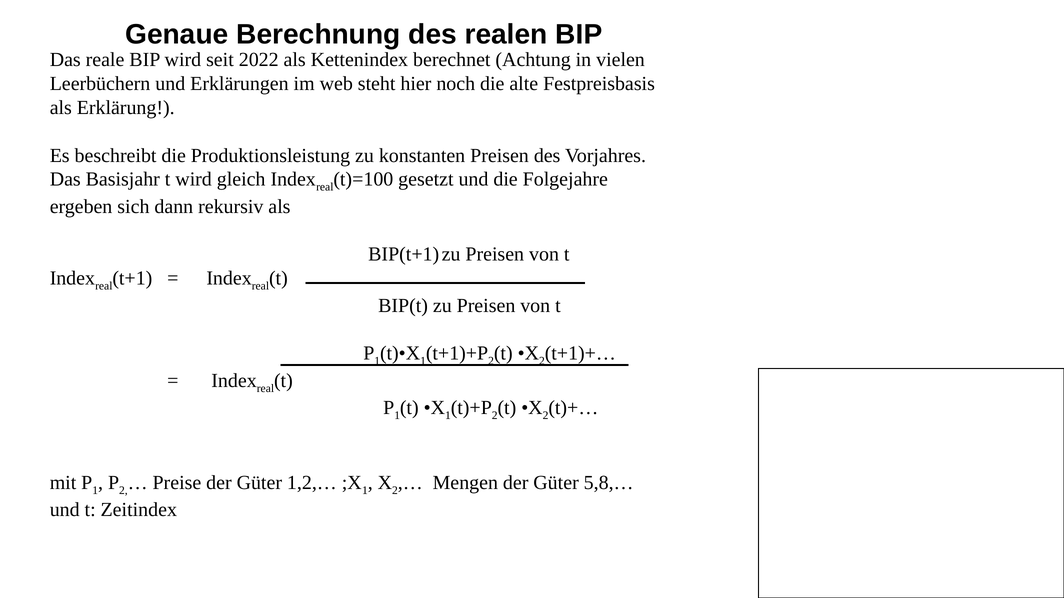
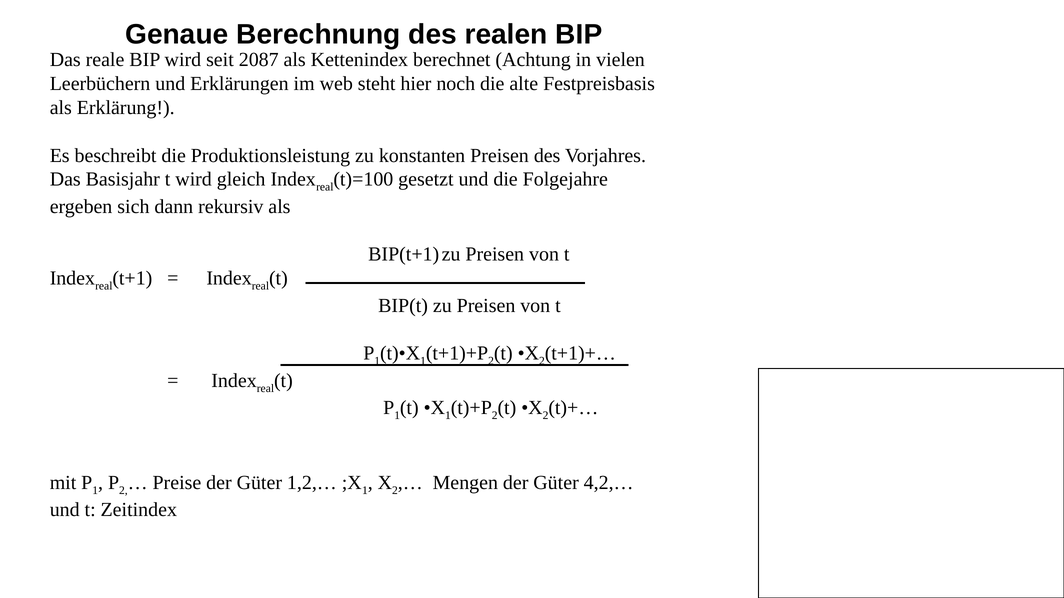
2022: 2022 -> 2087
5,8,…: 5,8,… -> 4,2,…
